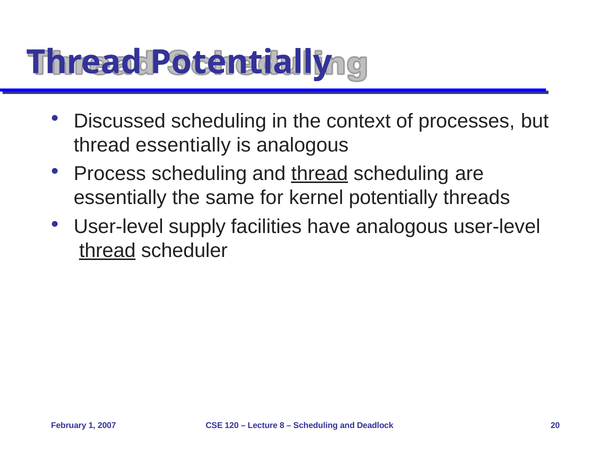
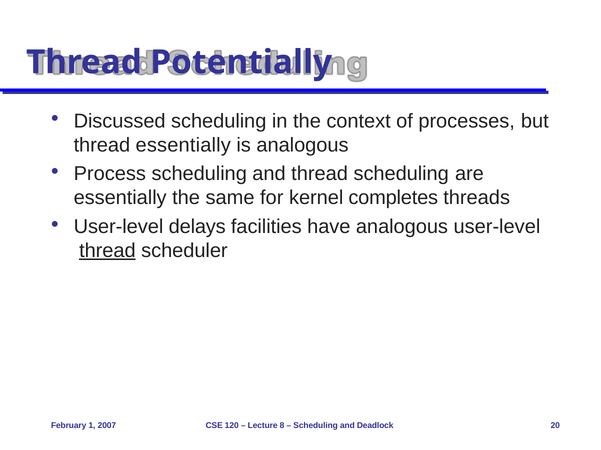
thread at (320, 174) underline: present -> none
kernel potentially: potentially -> completes
supply: supply -> delays
